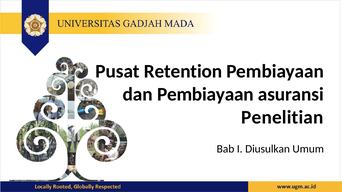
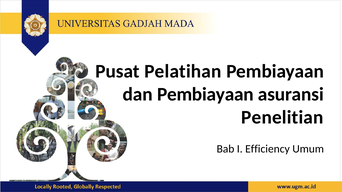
Retention: Retention -> Pelatihan
Diusulkan: Diusulkan -> Efficiency
